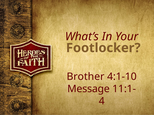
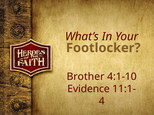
Message: Message -> Evidence
